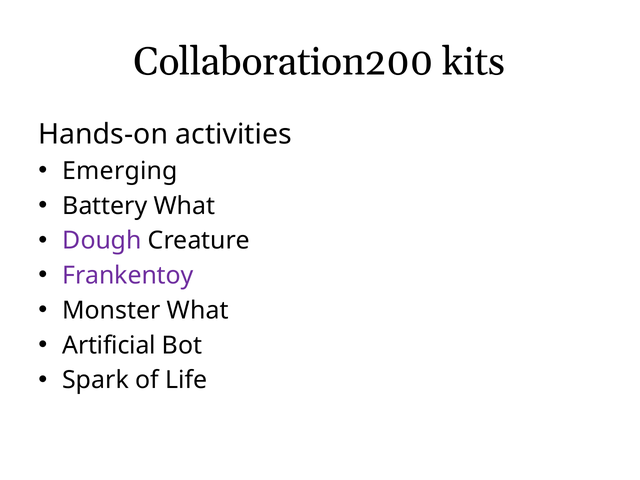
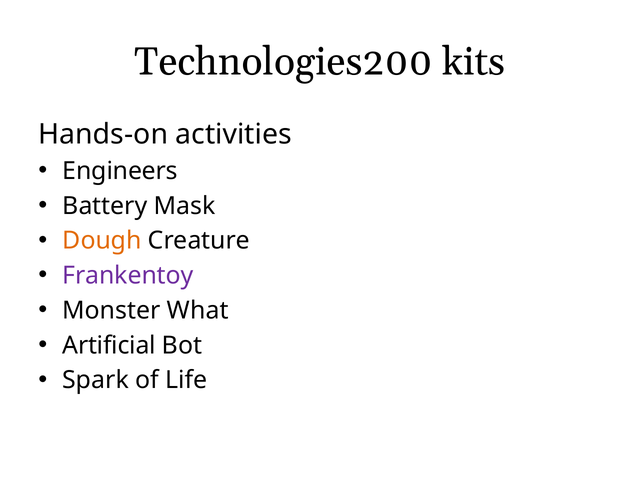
Collaboration200: Collaboration200 -> Technologies200
Emerging: Emerging -> Engineers
Battery What: What -> Mask
Dough colour: purple -> orange
